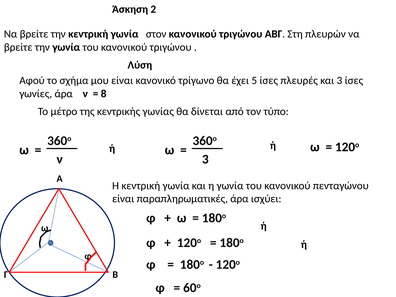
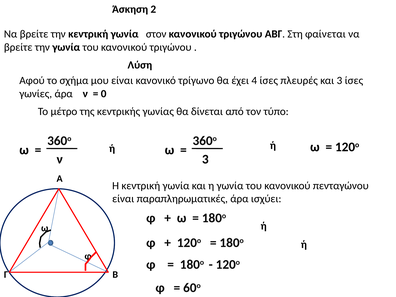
πλευρών: πλευρών -> φαίνεται
5: 5 -> 4
8: 8 -> 0
